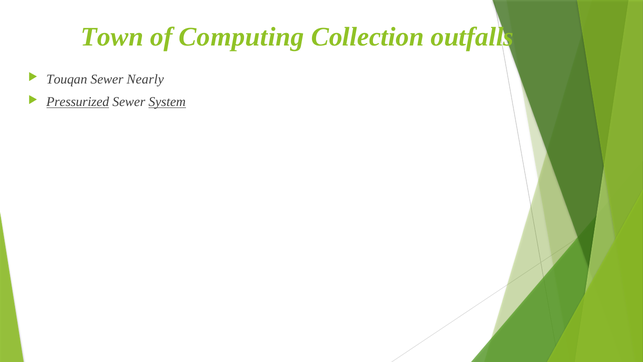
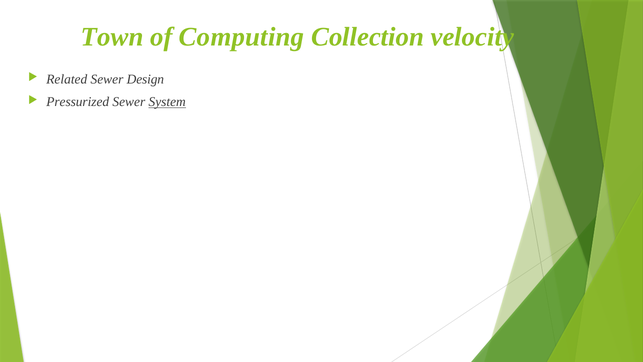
outfalls: outfalls -> velocity
Touqan: Touqan -> Related
Nearly: Nearly -> Design
Pressurized underline: present -> none
